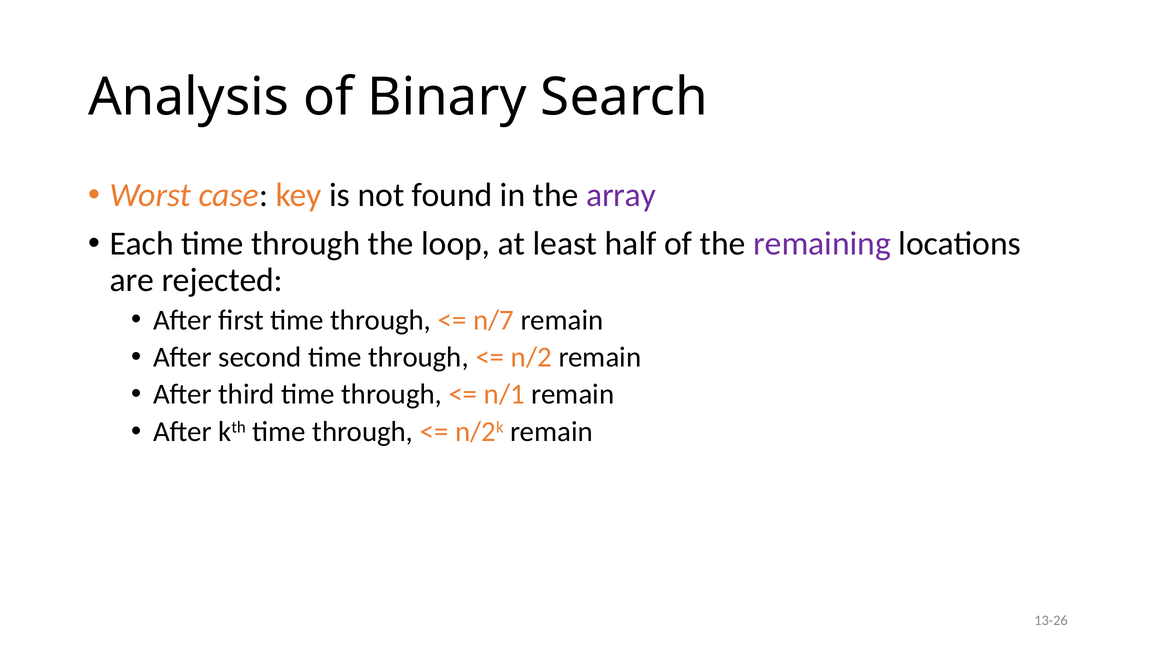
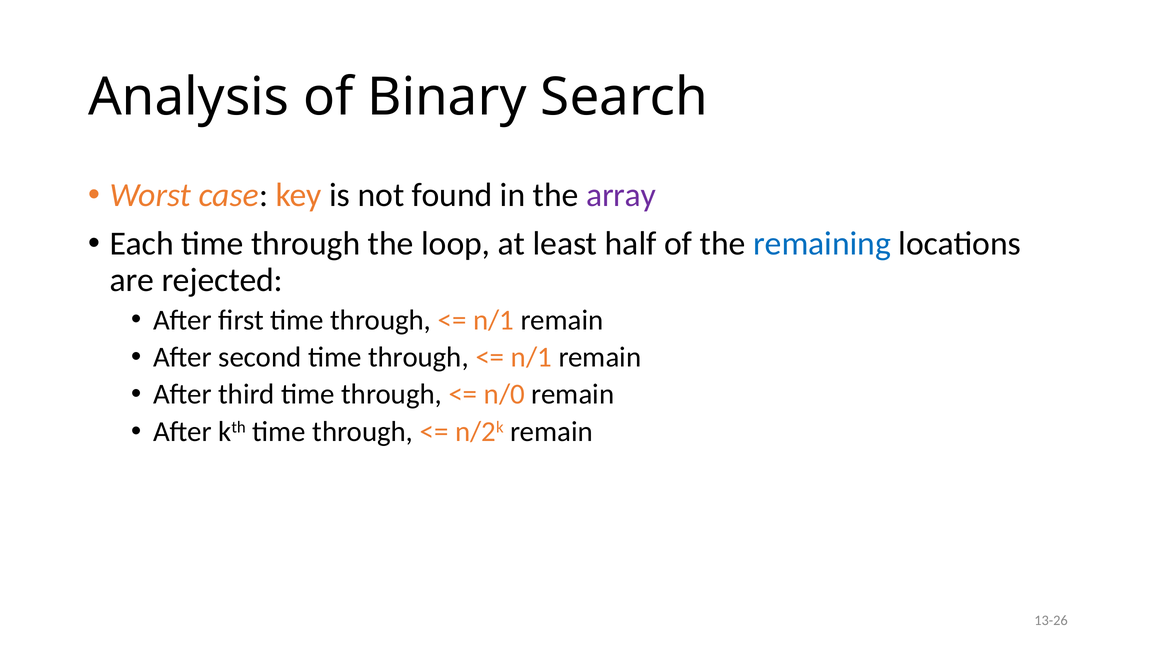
remaining colour: purple -> blue
n/7 at (494, 320): n/7 -> n/1
n/2 at (531, 357): n/2 -> n/1
n/1: n/1 -> n/0
